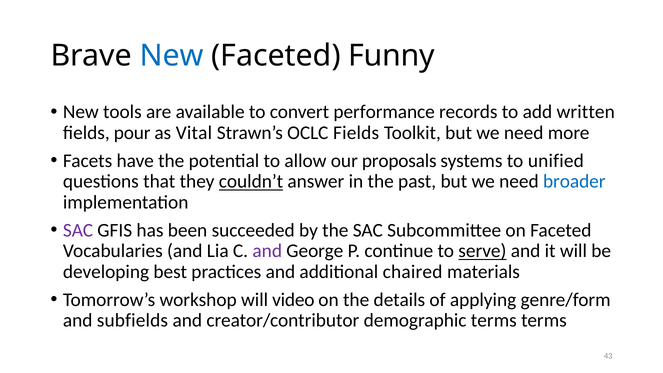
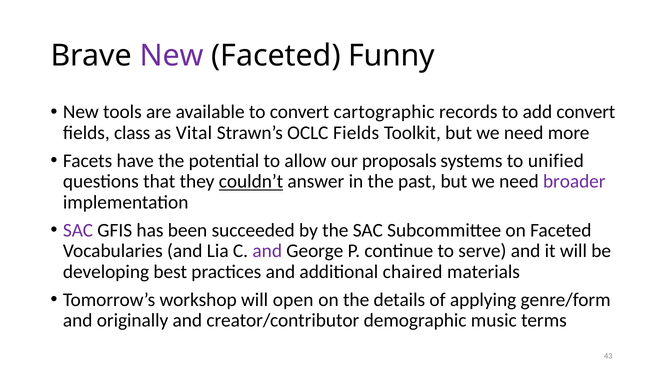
New at (172, 56) colour: blue -> purple
performance: performance -> cartographic
add written: written -> convert
pour: pour -> class
broader colour: blue -> purple
serve underline: present -> none
video: video -> open
subfields: subfields -> originally
demographic terms: terms -> music
